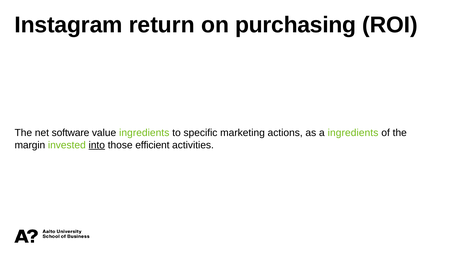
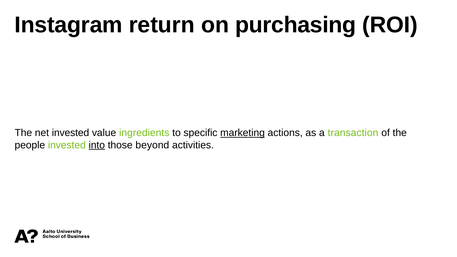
net software: software -> invested
marketing underline: none -> present
a ingredients: ingredients -> transaction
margin: margin -> people
efficient: efficient -> beyond
